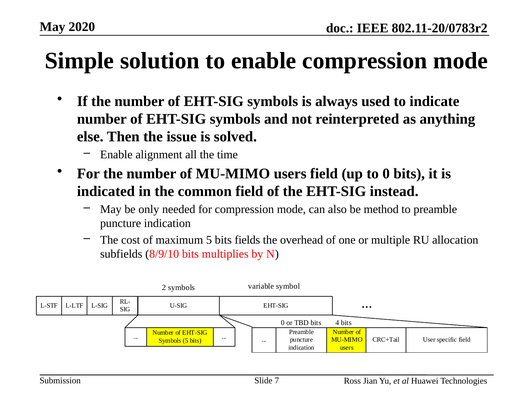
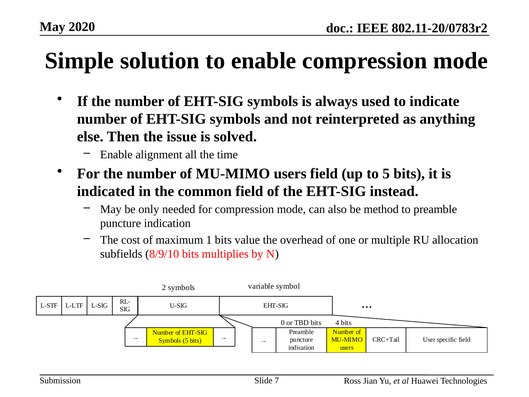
to 0: 0 -> 5
maximum 5: 5 -> 1
fields: fields -> value
